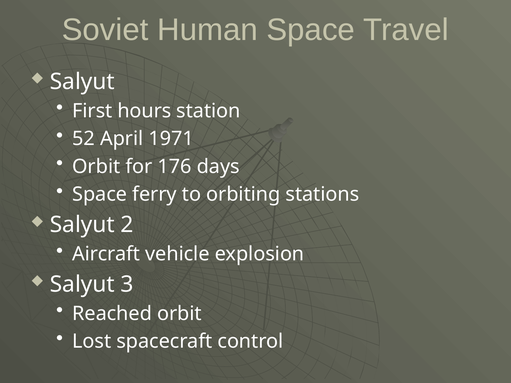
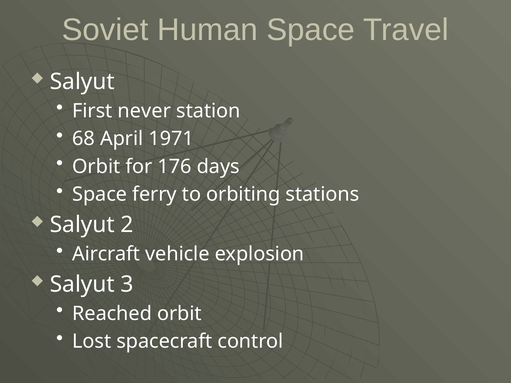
hours: hours -> never
52: 52 -> 68
